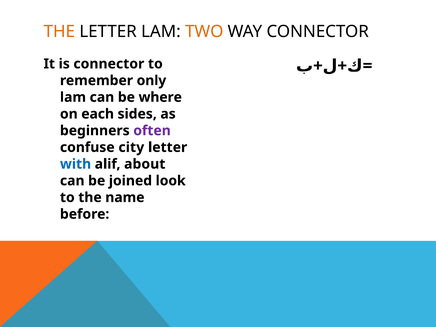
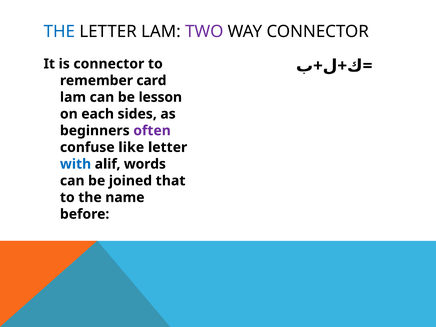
THE at (59, 32) colour: orange -> blue
TWO colour: orange -> purple
only: only -> card
where: where -> lesson
city: city -> like
about: about -> words
look: look -> that
